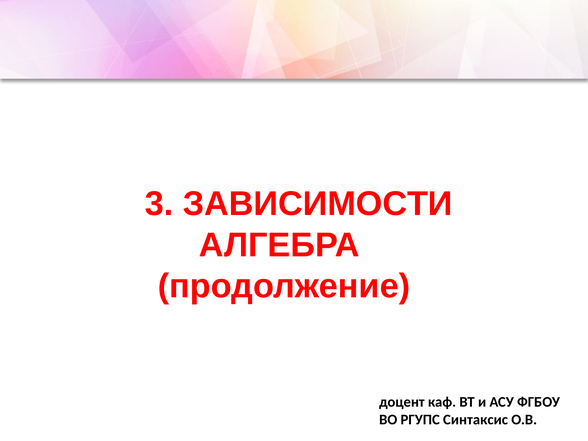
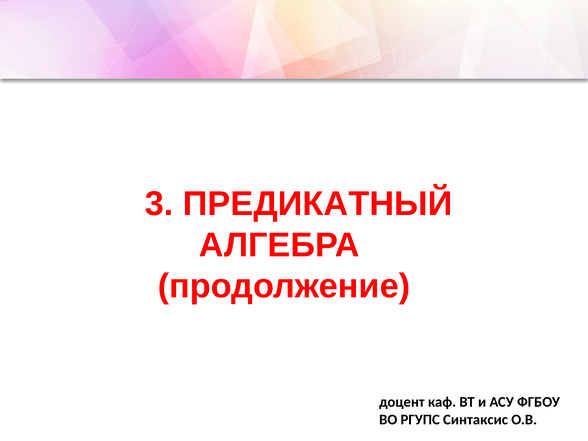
ЗАВИСИМОСТИ: ЗАВИСИМОСТИ -> ПРЕДИКАТНЫЙ
